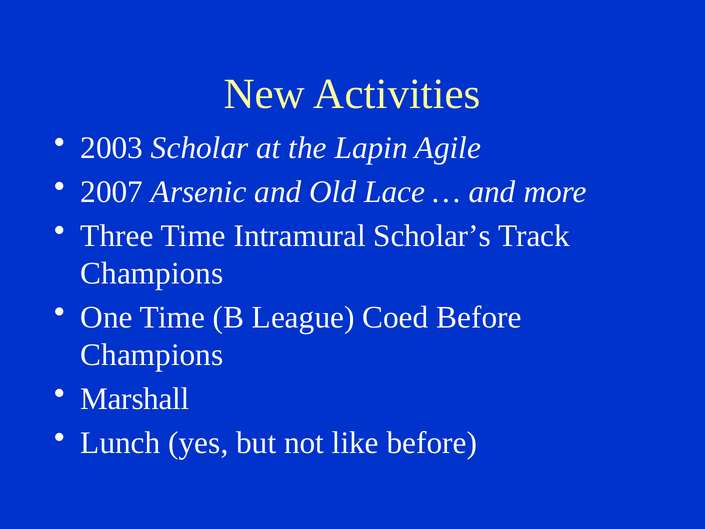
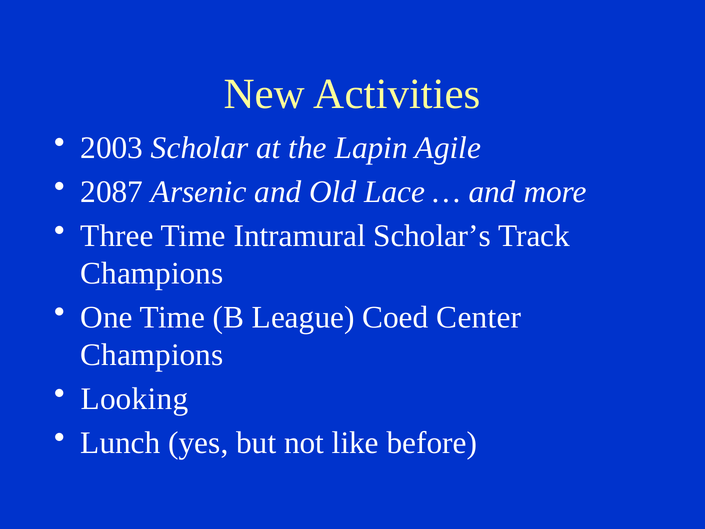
2007: 2007 -> 2087
Coed Before: Before -> Center
Marshall: Marshall -> Looking
